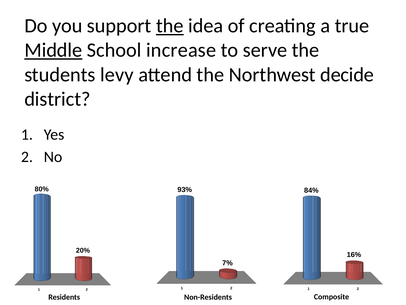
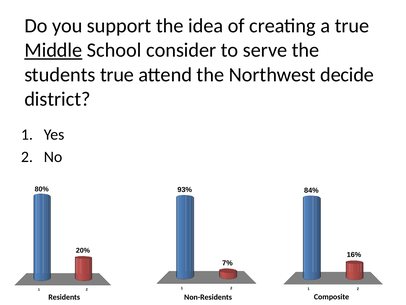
the at (170, 26) underline: present -> none
increase: increase -> consider
students levy: levy -> true
